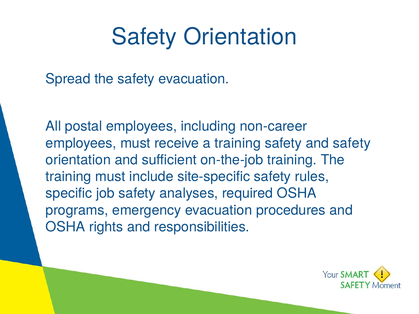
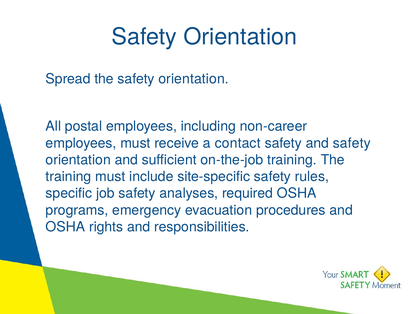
the safety evacuation: evacuation -> orientation
a training: training -> contact
